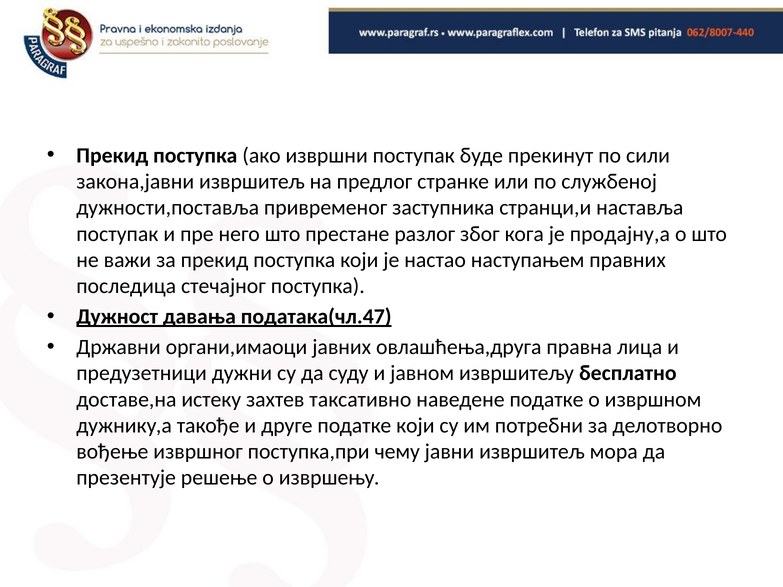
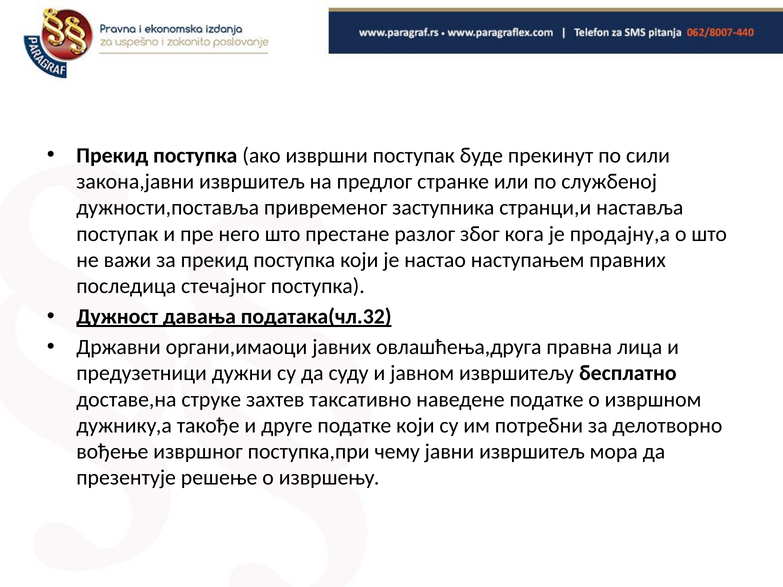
података(чл.47: података(чл.47 -> података(чл.32
истеку: истеку -> струке
